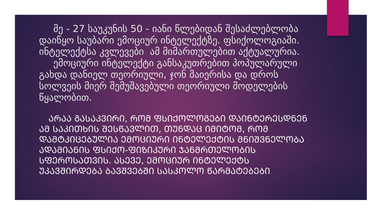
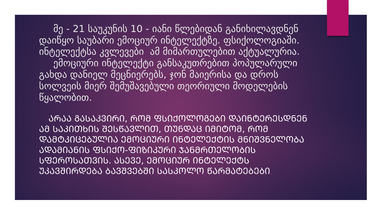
27: 27 -> 21
50: 50 -> 10
შესაძლებლობა: შესაძლებლობა -> განიხილავდნენ
დანიელ თეორიული: თეორიული -> მეცნიერებს
